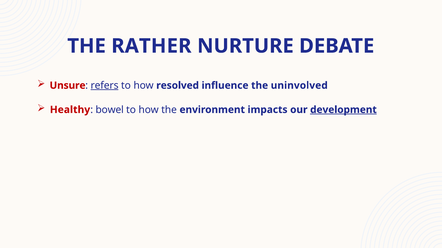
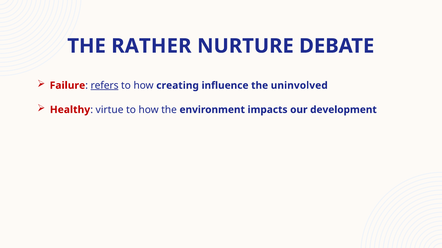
Unsure: Unsure -> Failure
resolved: resolved -> creating
bowel: bowel -> virtue
development underline: present -> none
